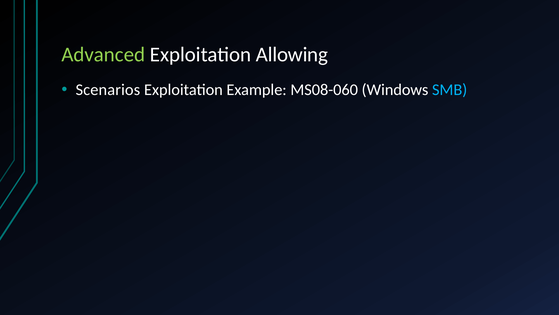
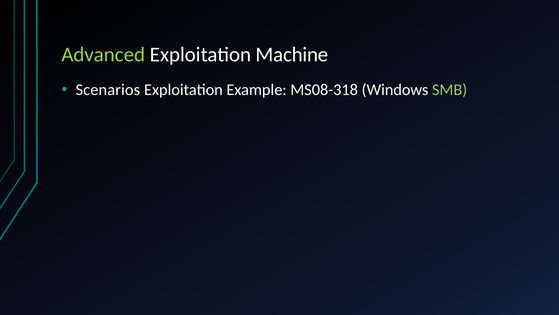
Allowing: Allowing -> Machine
MS08-060: MS08-060 -> MS08-318
SMB colour: light blue -> light green
